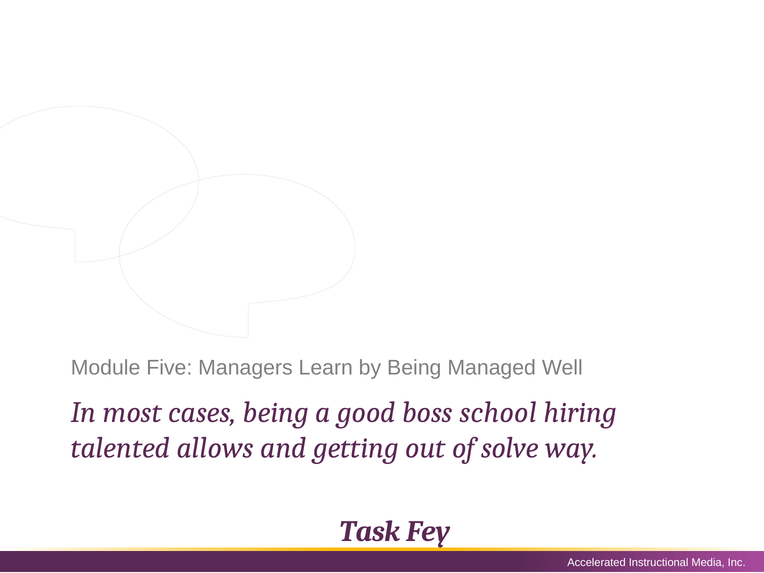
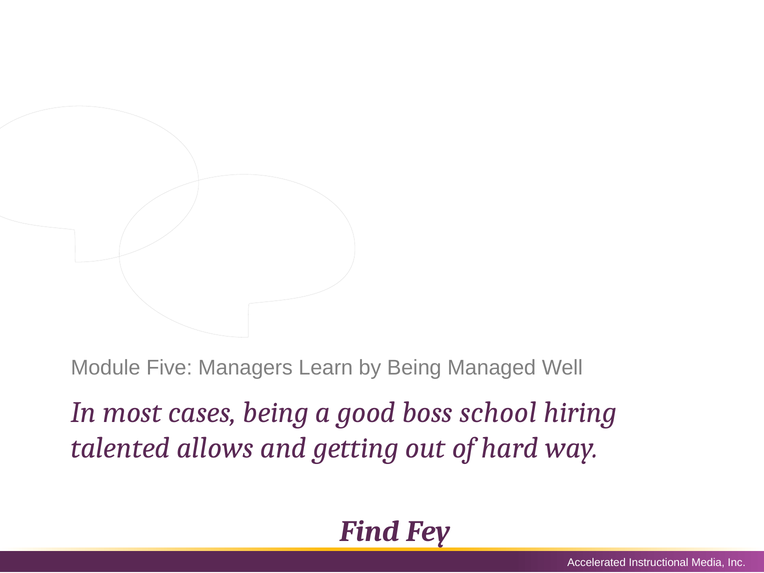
solve: solve -> hard
Task: Task -> Find
